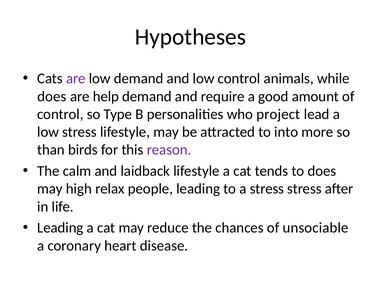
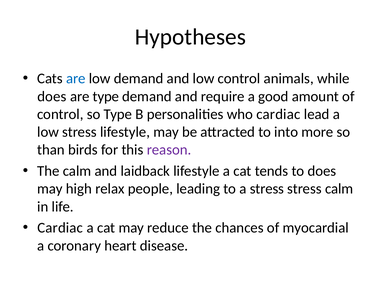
are at (76, 79) colour: purple -> blue
are help: help -> type
who project: project -> cardiac
stress after: after -> calm
Leading at (60, 228): Leading -> Cardiac
unsociable: unsociable -> myocardial
